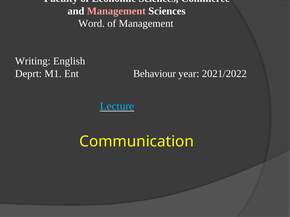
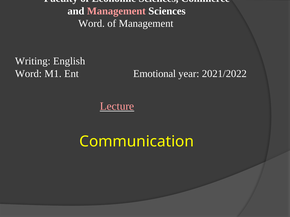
Deprt at (28, 74): Deprt -> Word
Behaviour: Behaviour -> Emotional
Lecture colour: light blue -> pink
